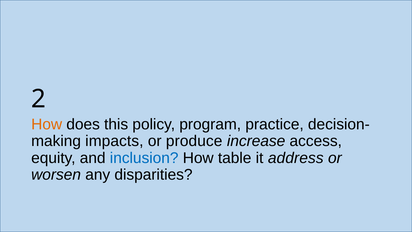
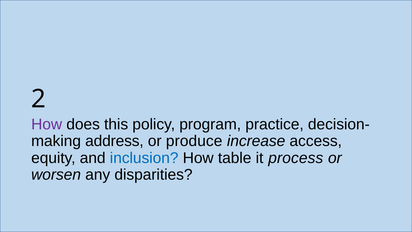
How at (47, 124) colour: orange -> purple
impacts: impacts -> address
address: address -> process
